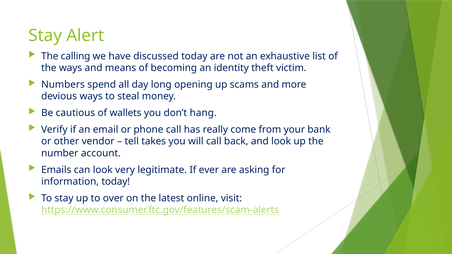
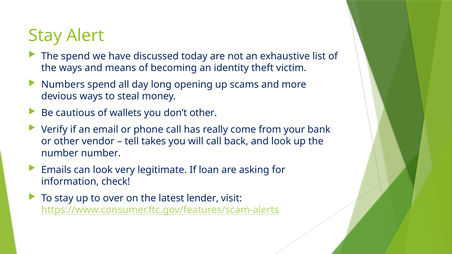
The calling: calling -> spend
don’t hang: hang -> other
number account: account -> number
ever: ever -> loan
information today: today -> check
online: online -> lender
